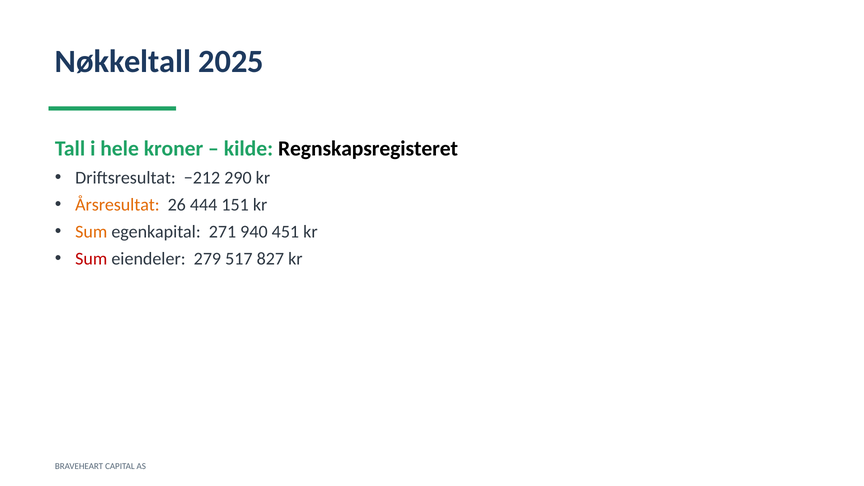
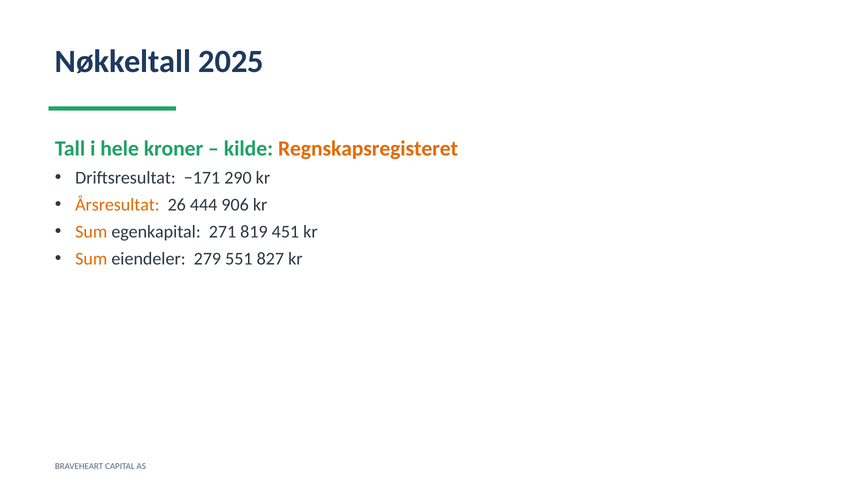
Regnskapsregisteret colour: black -> orange
−212: −212 -> −171
151: 151 -> 906
940: 940 -> 819
Sum at (91, 259) colour: red -> orange
517: 517 -> 551
